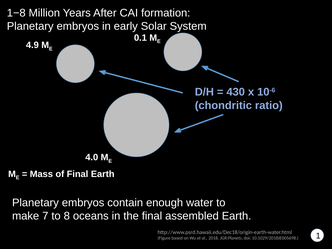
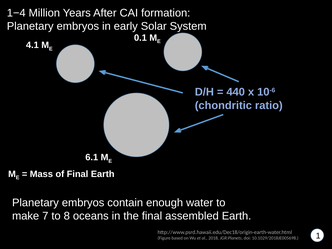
1−8: 1−8 -> 1−4
4.9: 4.9 -> 4.1
430: 430 -> 440
4.0: 4.0 -> 6.1
